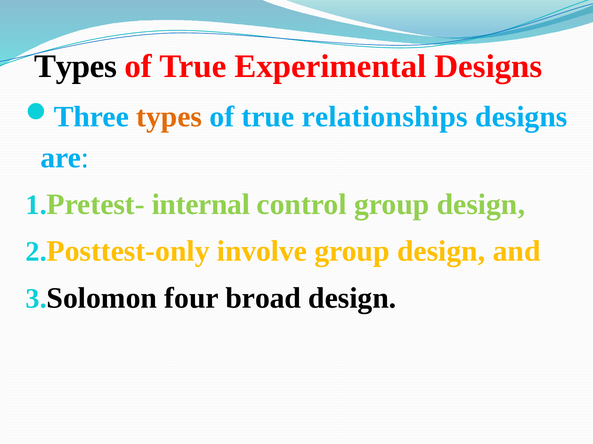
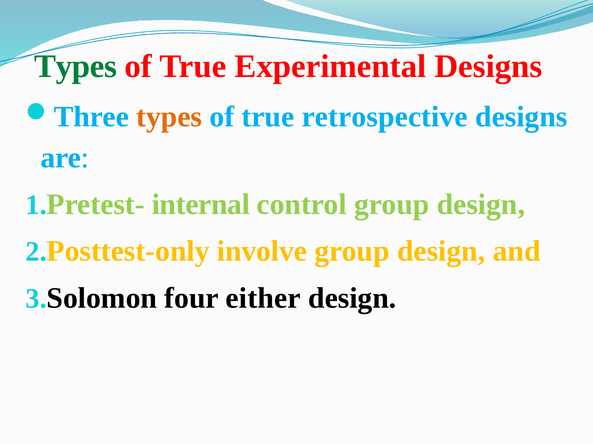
Types at (76, 67) colour: black -> green
relationships: relationships -> retrospective
broad: broad -> either
